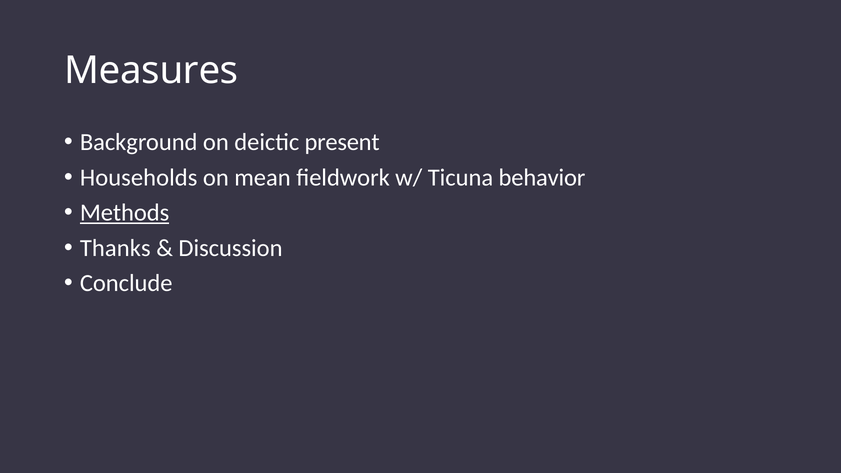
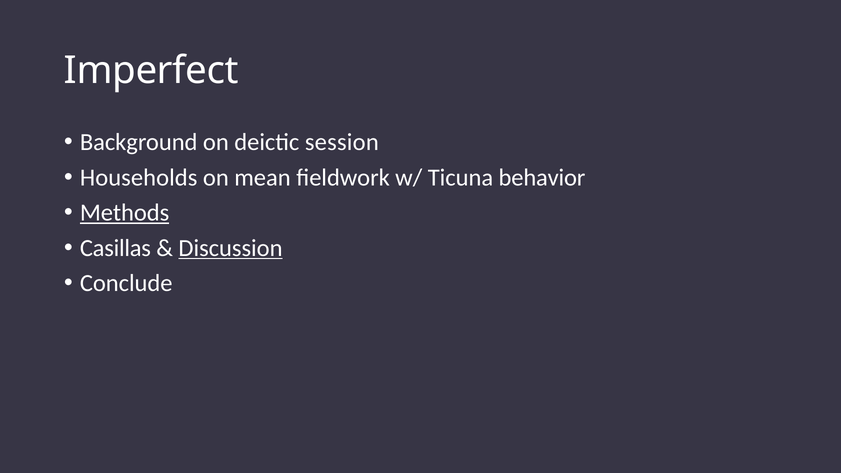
Measures: Measures -> Imperfect
present: present -> session
Thanks: Thanks -> Casillas
Discussion underline: none -> present
